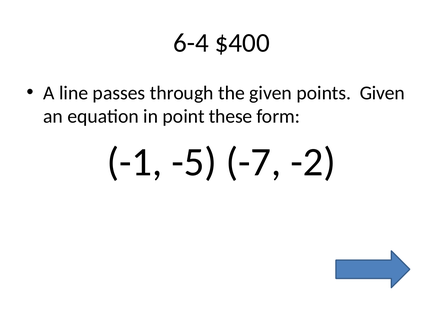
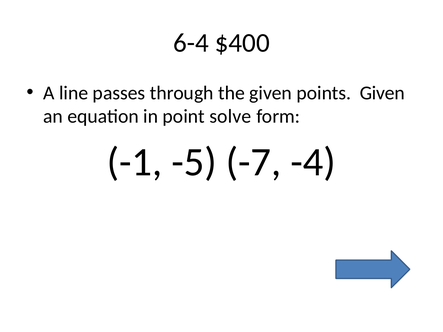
these: these -> solve
-2: -2 -> -4
